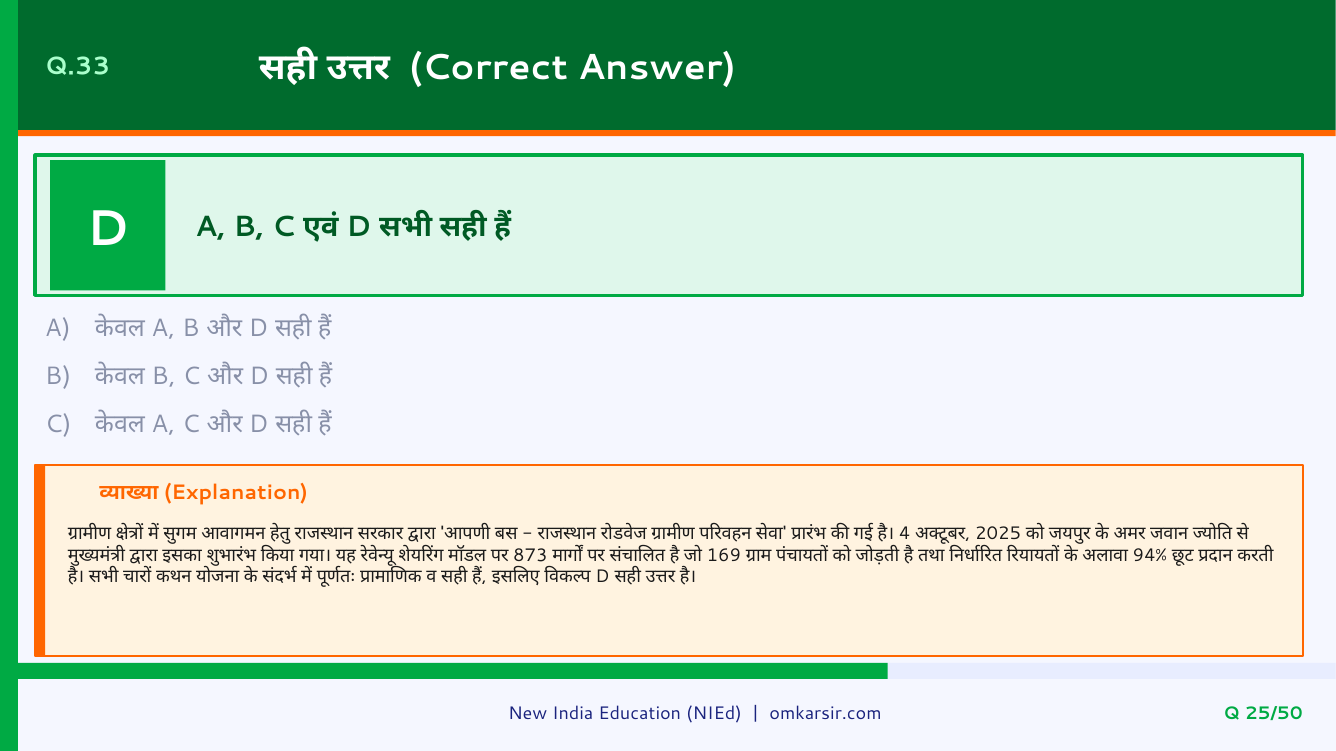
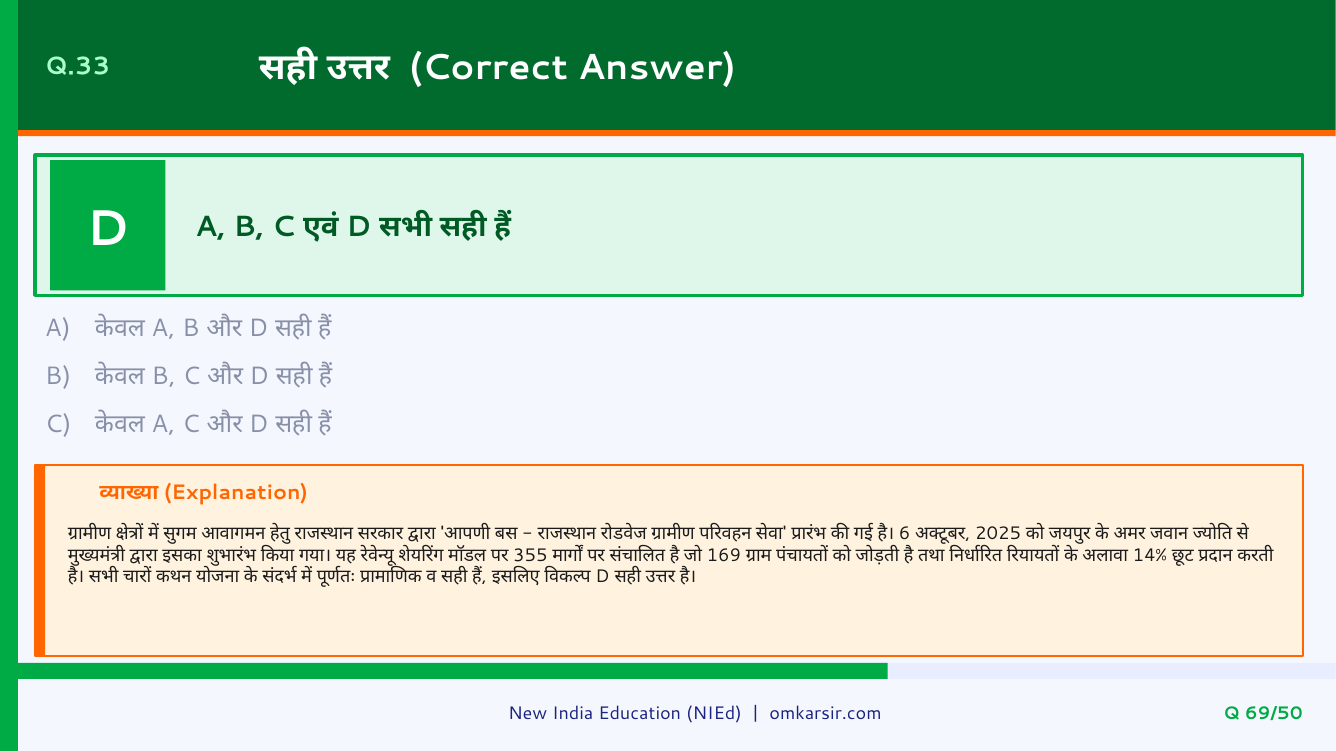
4: 4 -> 6
873: 873 -> 355
94%: 94% -> 14%
25/50: 25/50 -> 69/50
